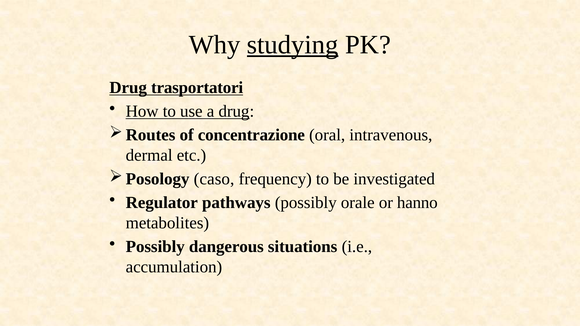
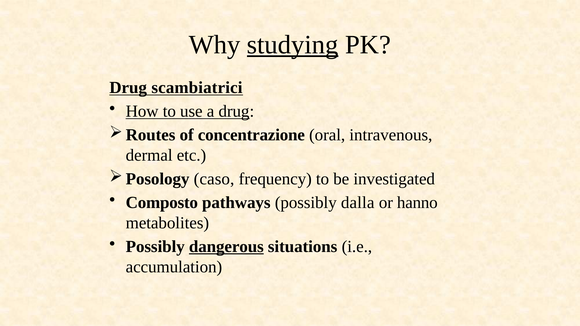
trasportatori: trasportatori -> scambiatrici
Regulator: Regulator -> Composto
orale: orale -> dalla
dangerous underline: none -> present
